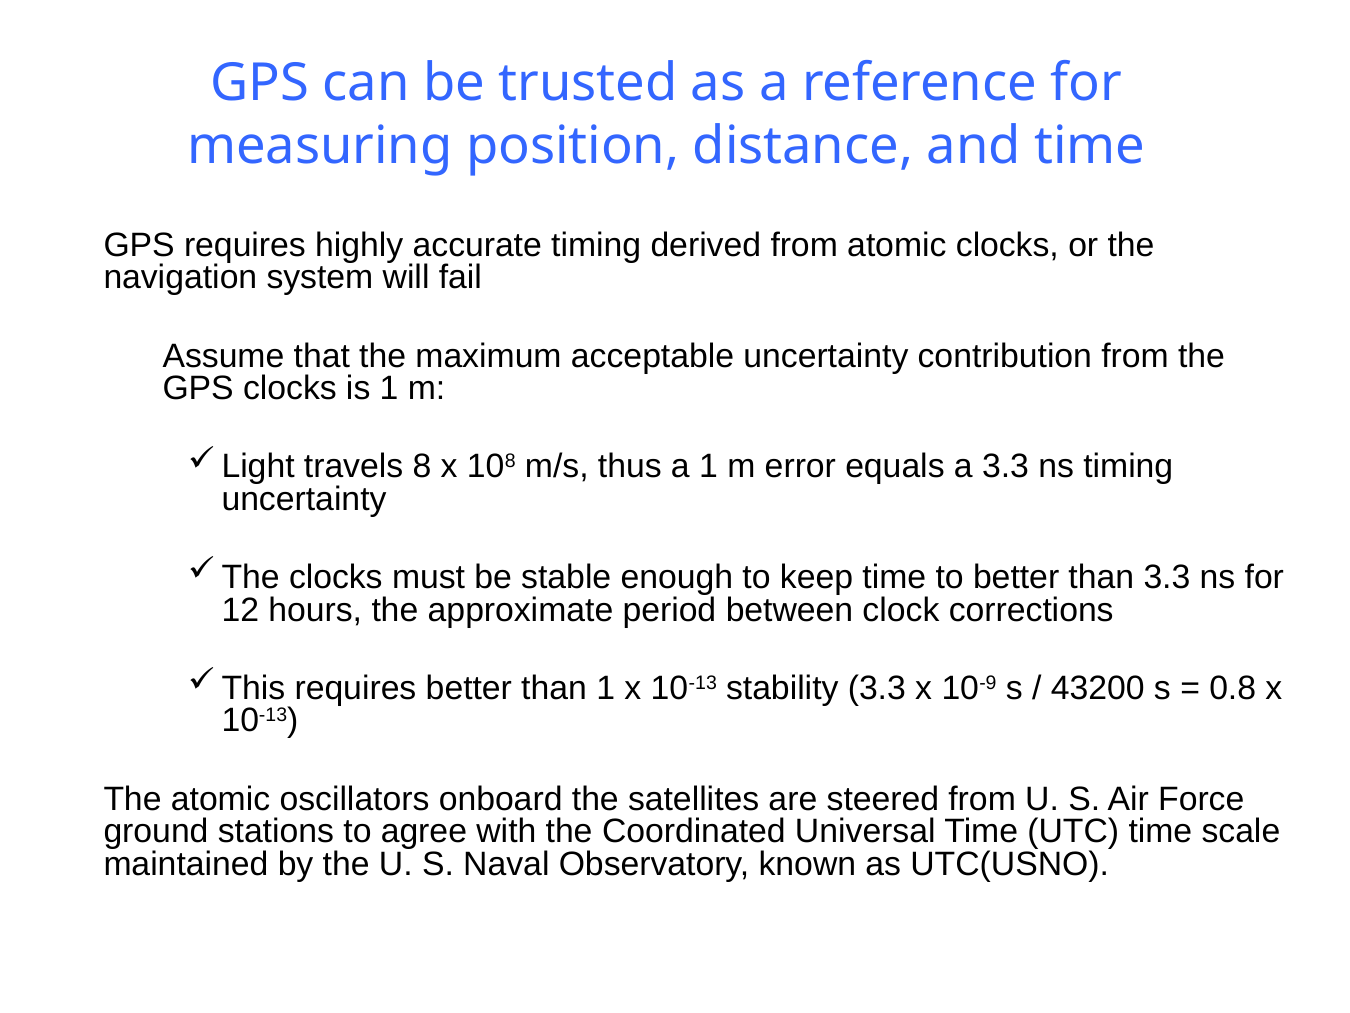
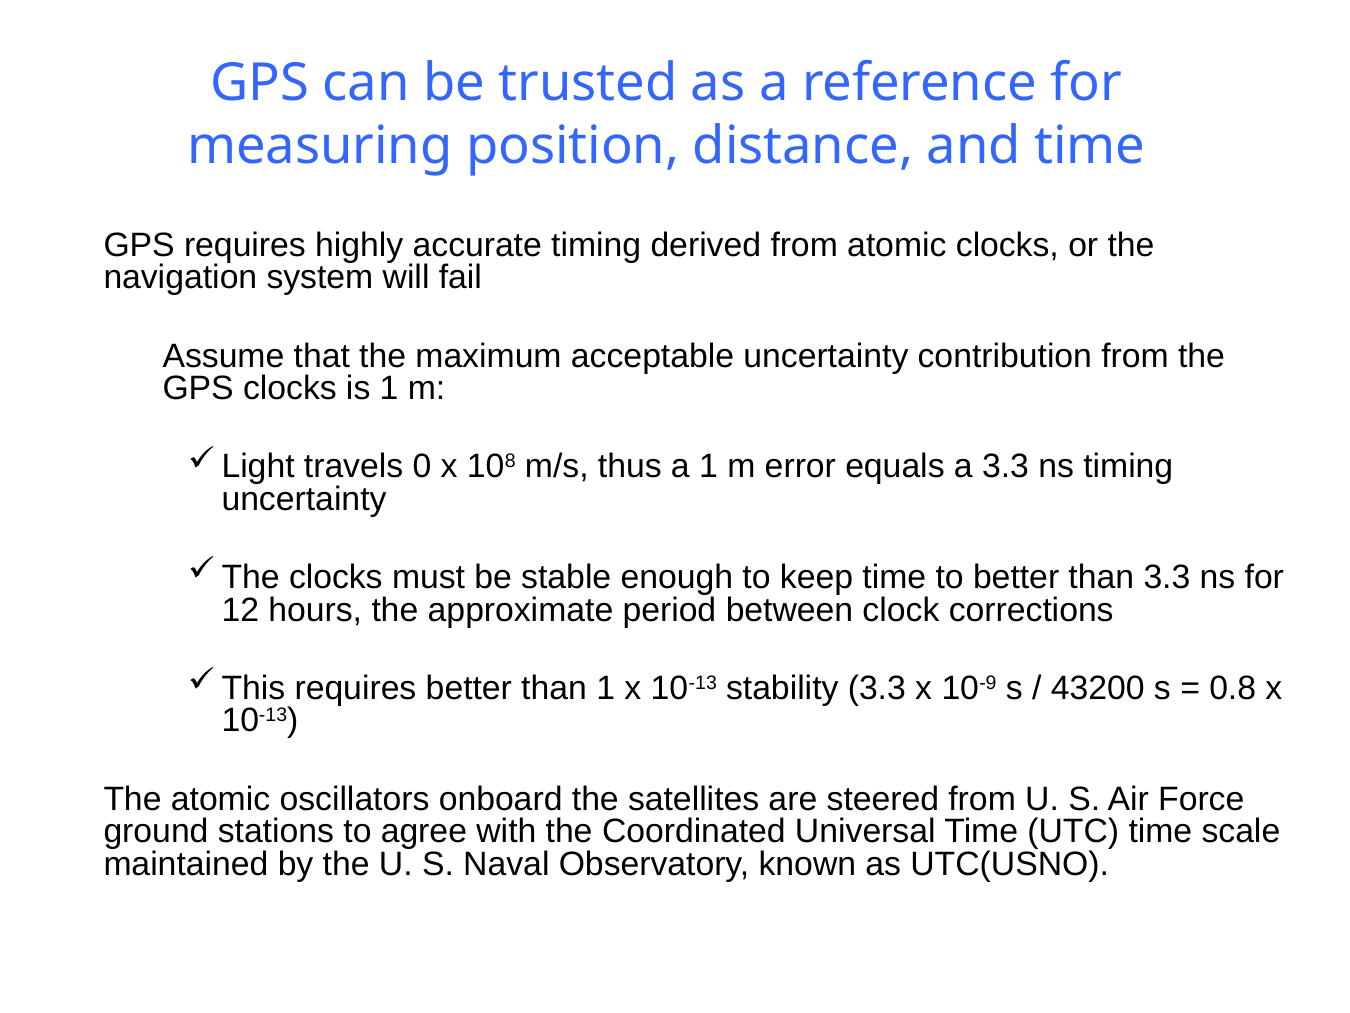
8: 8 -> 0
